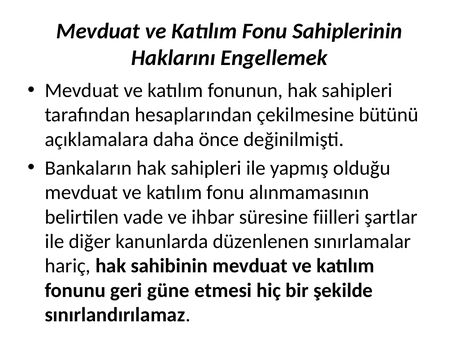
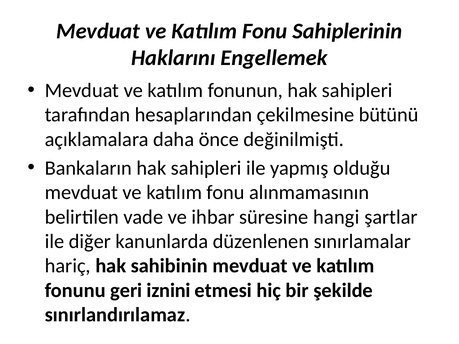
fiilleri: fiilleri -> hangi
güne: güne -> iznini
